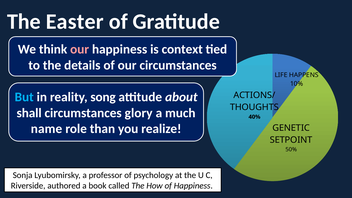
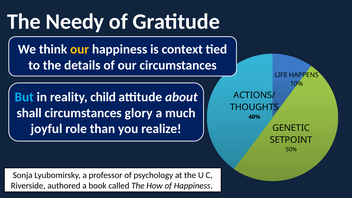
Easter: Easter -> Needy
our at (80, 49) colour: pink -> yellow
song: song -> child
name: name -> joyful
